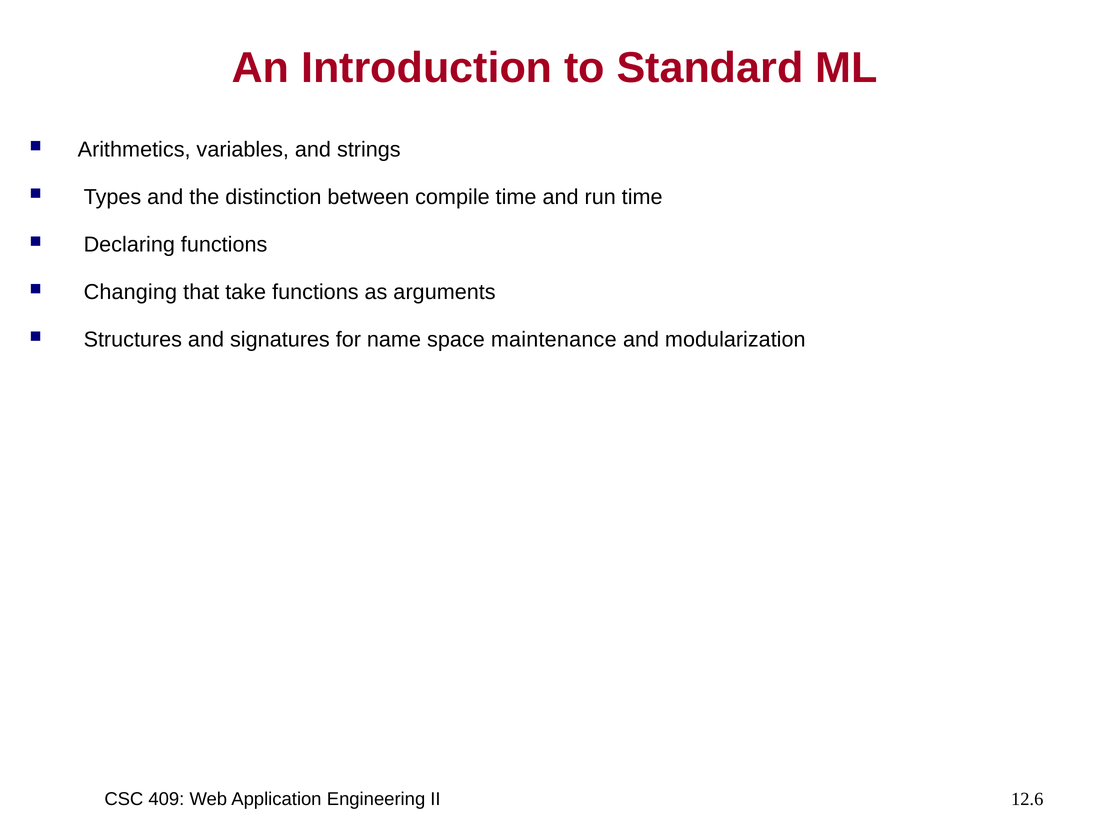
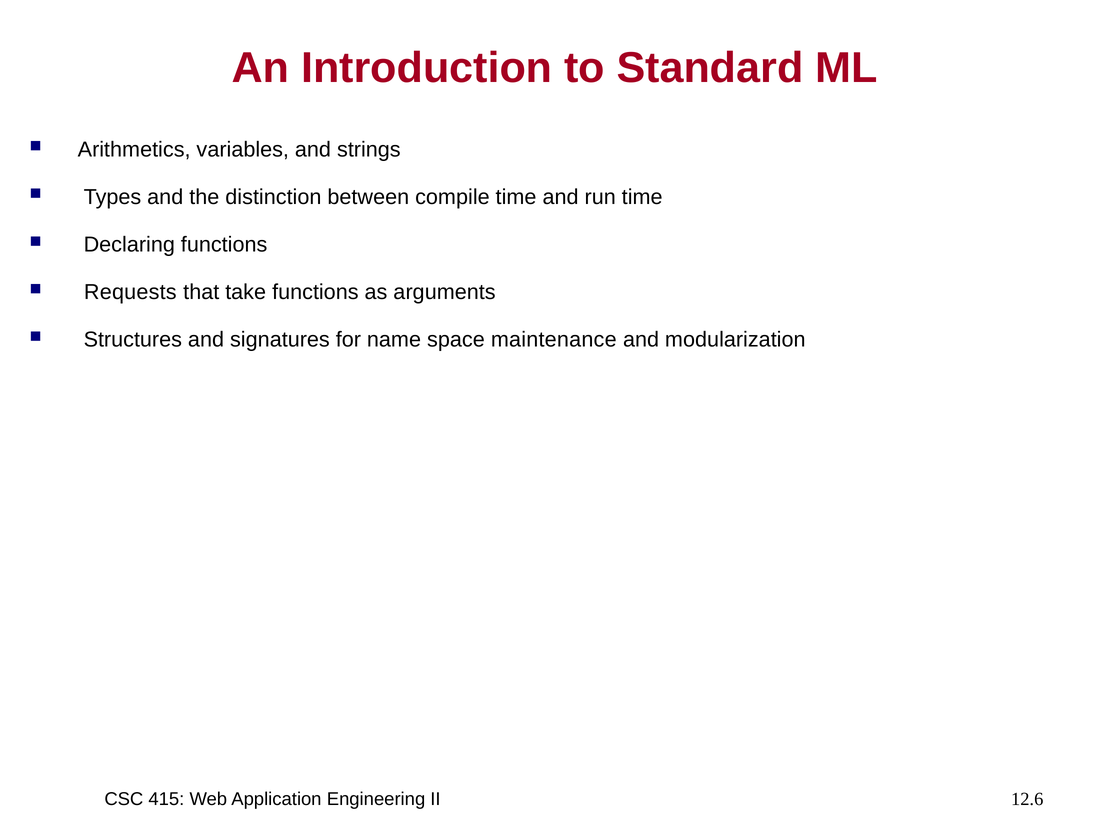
Changing: Changing -> Requests
409: 409 -> 415
